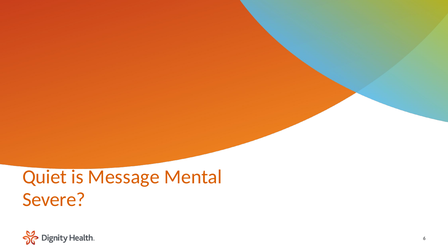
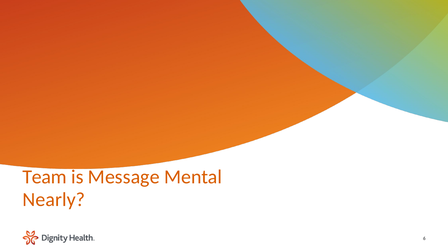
Quiet: Quiet -> Team
Severe: Severe -> Nearly
